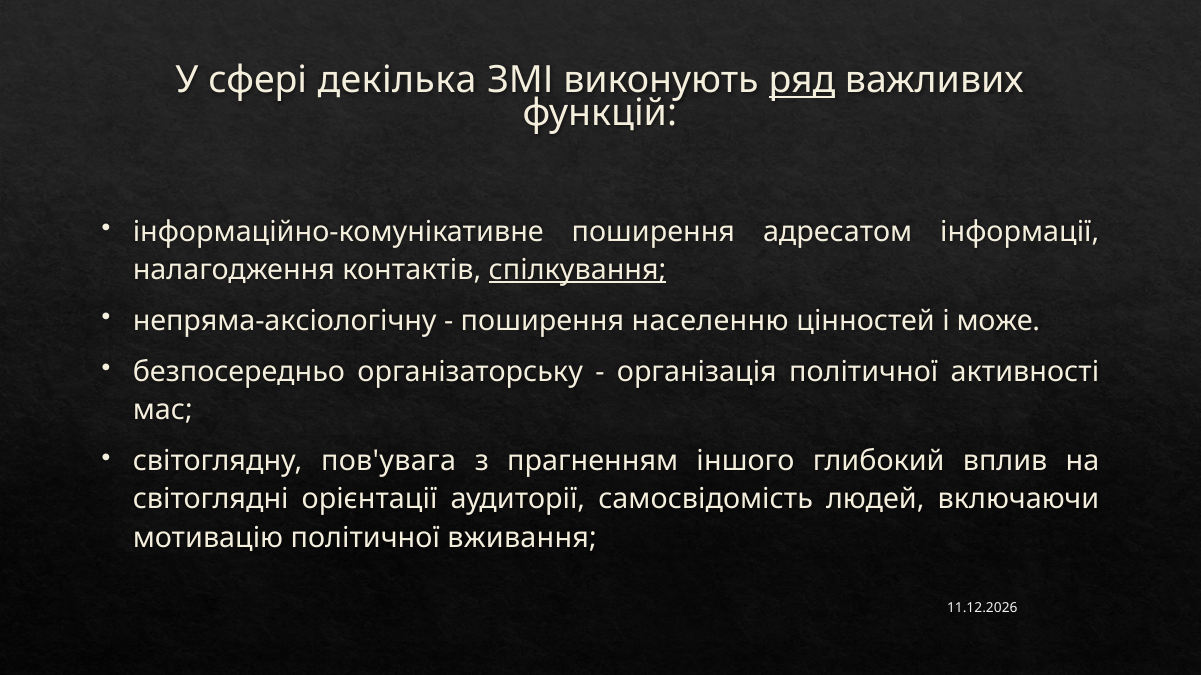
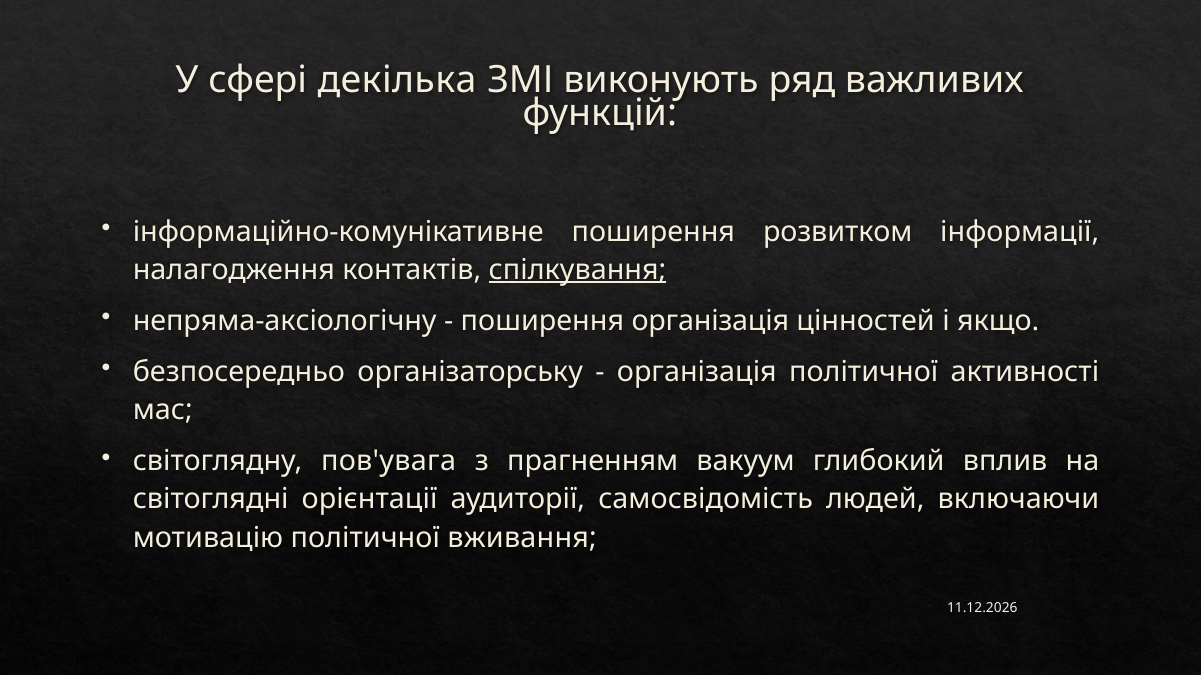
ряд underline: present -> none
адресатом: адресатом -> розвитком
поширення населенню: населенню -> організація
може: може -> якщо
іншого: іншого -> вакуум
